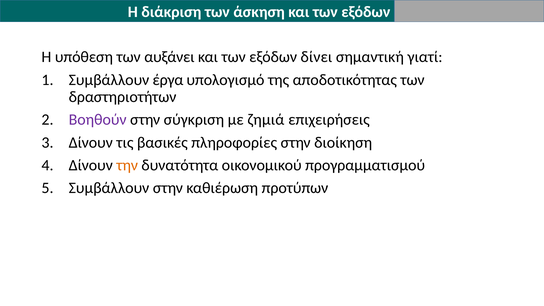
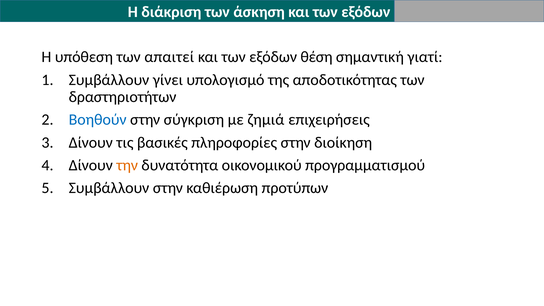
αυξάνει: αυξάνει -> απαιτεί
δίνει: δίνει -> θέση
έργα: έργα -> γίνει
Βοηθούν colour: purple -> blue
